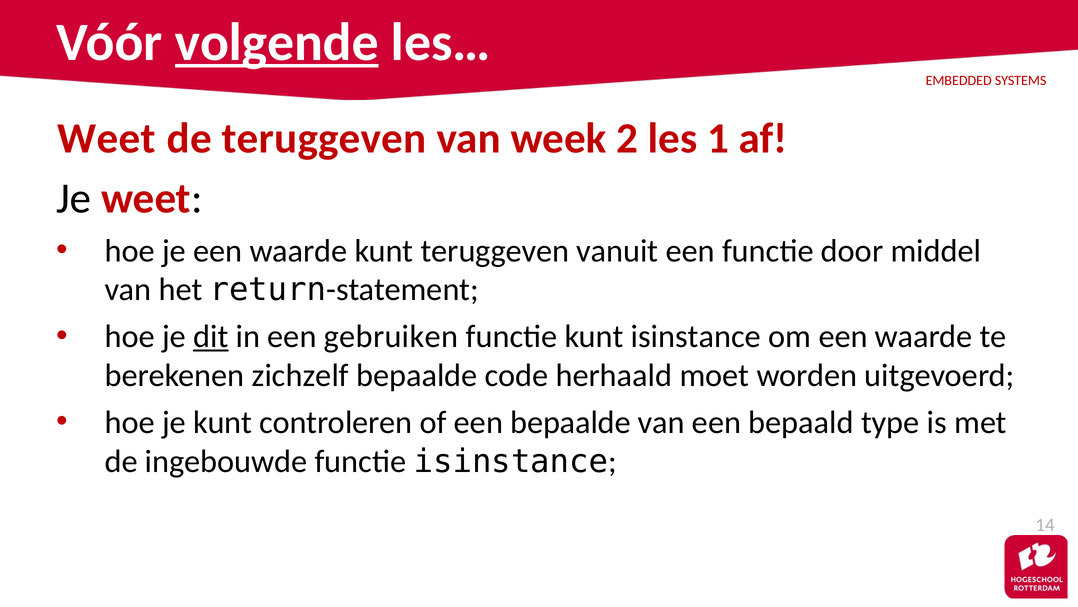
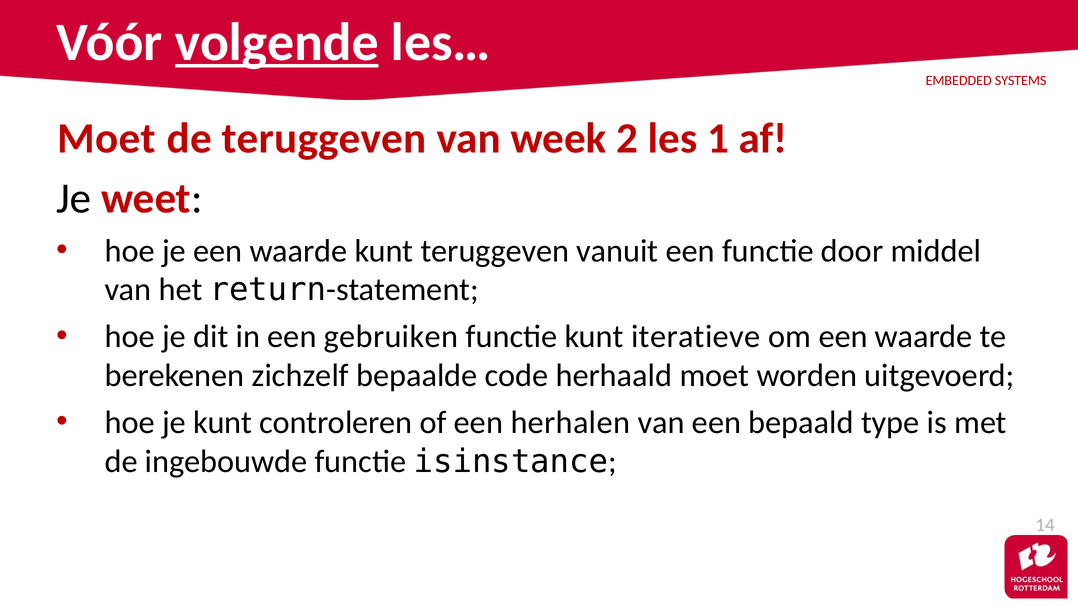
Weet at (106, 138): Weet -> Moet
dit underline: present -> none
kunt isinstance: isinstance -> iteratieve
een bepaalde: bepaalde -> herhalen
